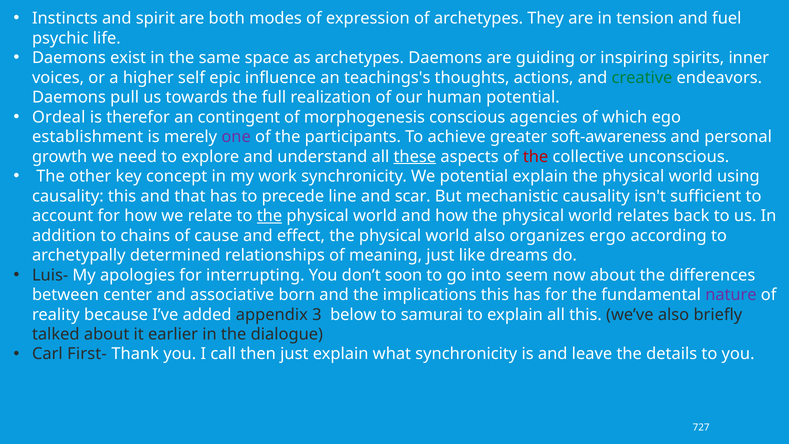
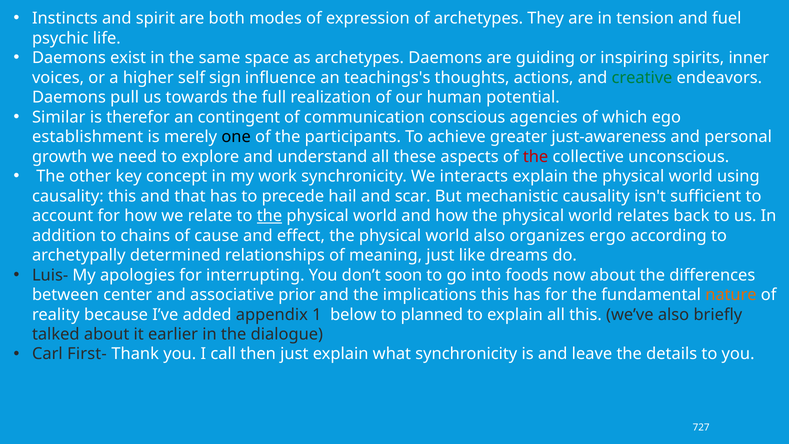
epic: epic -> sign
Ordeal: Ordeal -> Similar
morphogenesis: morphogenesis -> communication
one colour: purple -> black
soft-awareness: soft-awareness -> just-awareness
these underline: present -> none
We potential: potential -> interacts
line: line -> hail
seem: seem -> foods
born: born -> prior
nature colour: purple -> orange
3: 3 -> 1
samurai: samurai -> planned
